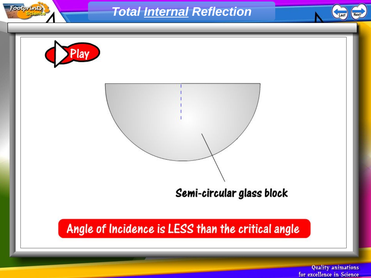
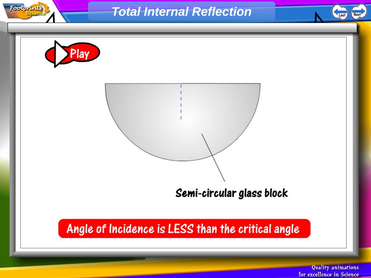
Internal at (166, 12) underline: present -> none
